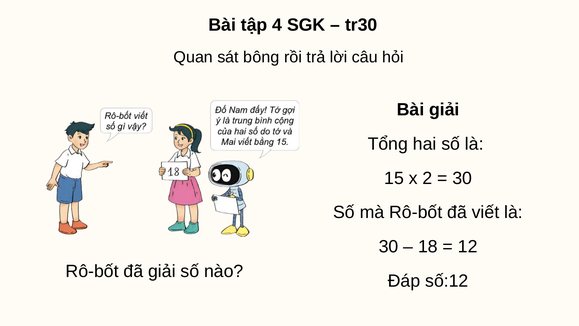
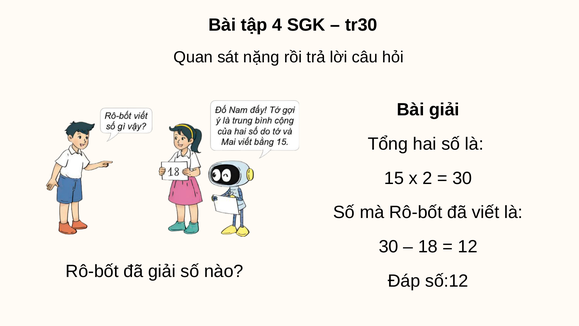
bông: bông -> nặng
